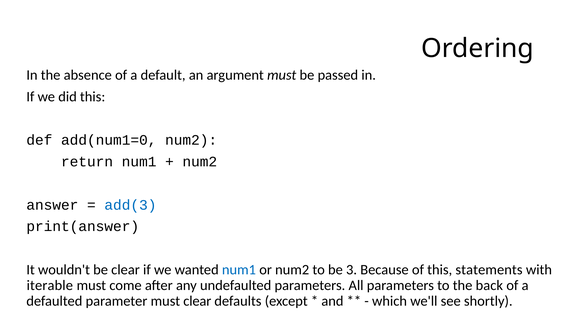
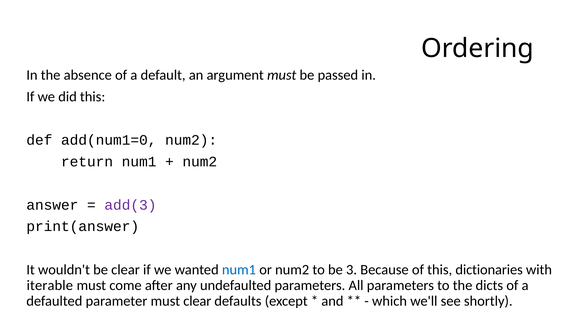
add(3 colour: blue -> purple
statements: statements -> dictionaries
back: back -> dicts
